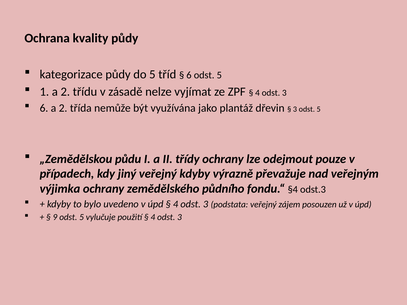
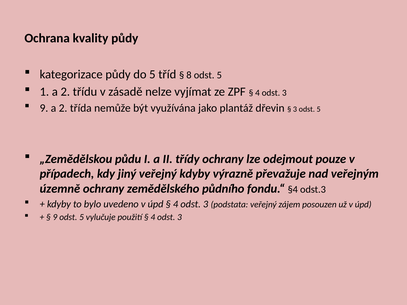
6 at (189, 75): 6 -> 8
6 at (44, 108): 6 -> 9
výjimka: výjimka -> územně
